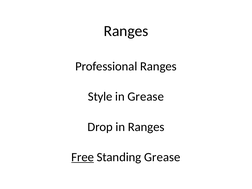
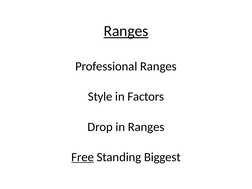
Ranges at (126, 31) underline: none -> present
in Grease: Grease -> Factors
Standing Grease: Grease -> Biggest
